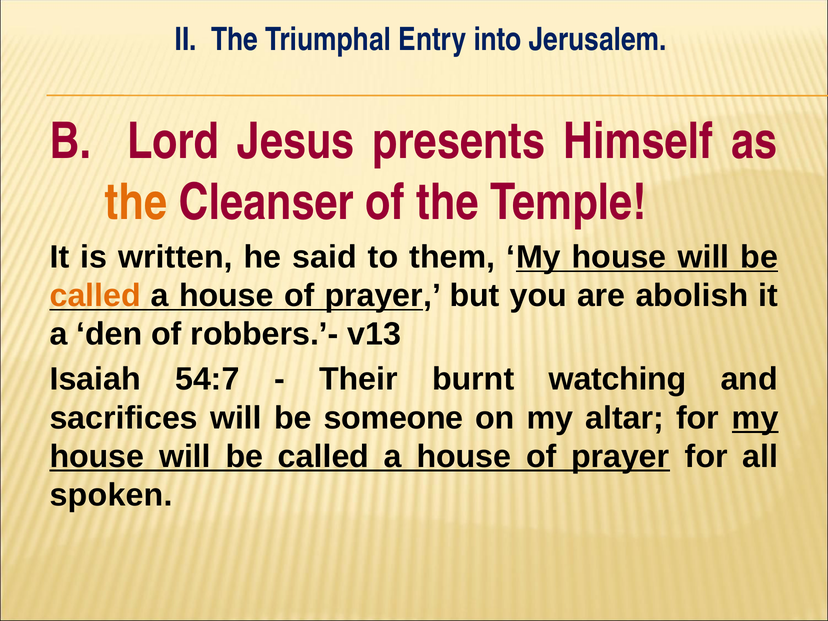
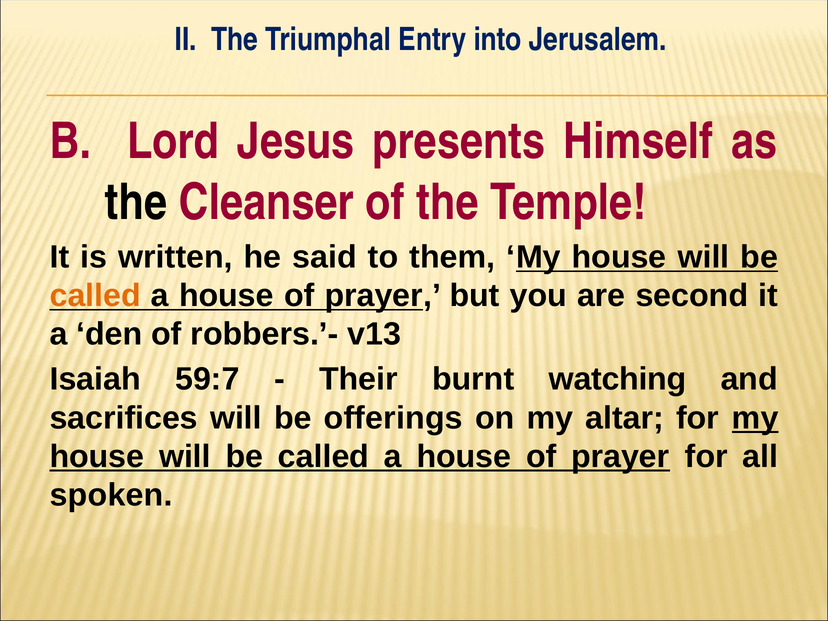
the at (136, 202) colour: orange -> black
abolish: abolish -> second
54:7: 54:7 -> 59:7
someone: someone -> offerings
